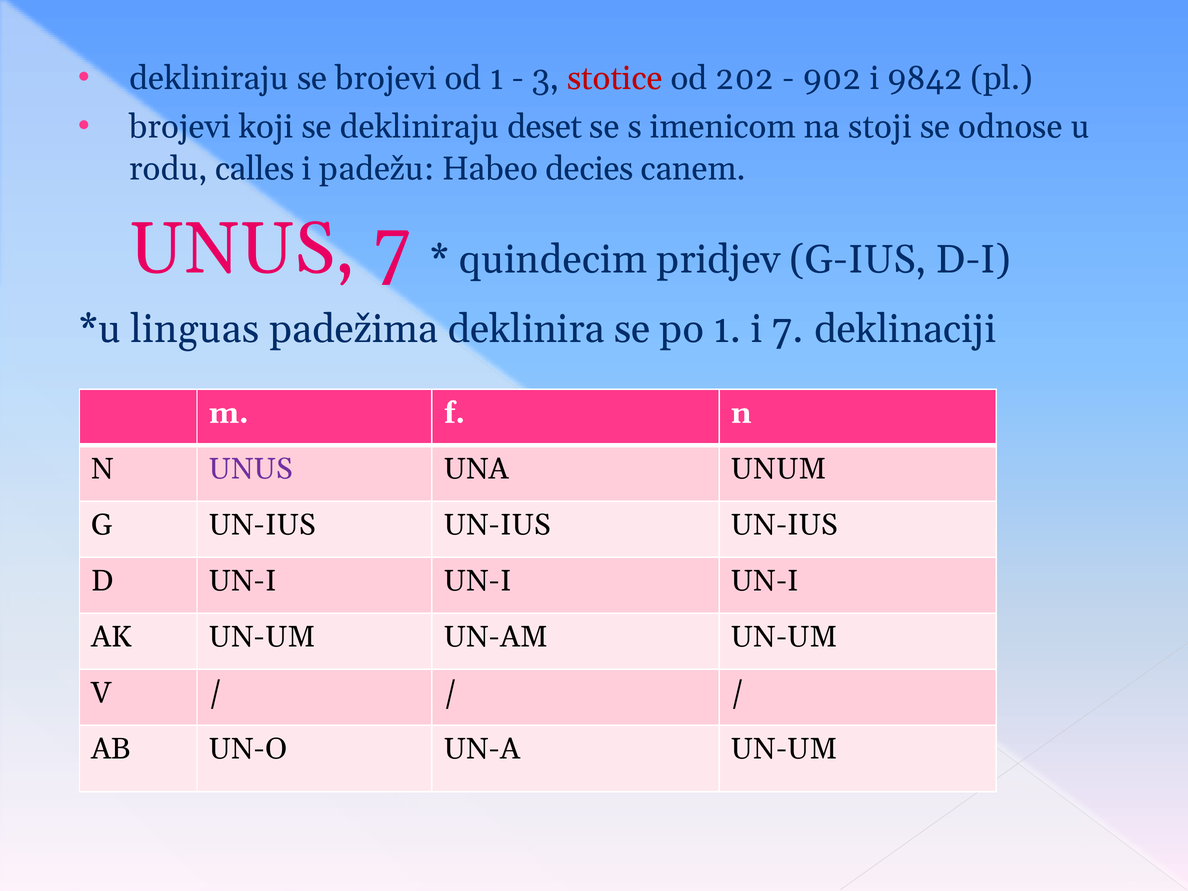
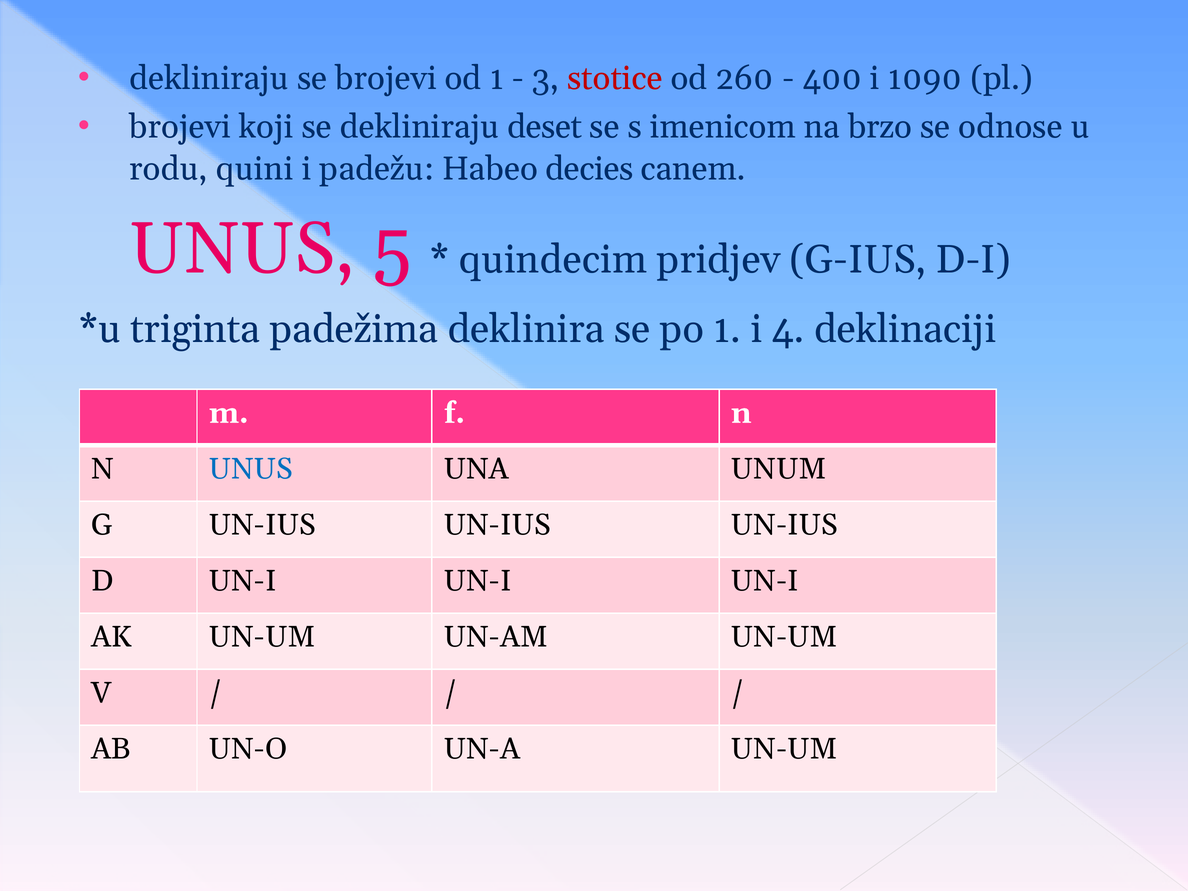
202: 202 -> 260
902: 902 -> 400
9842: 9842 -> 1090
stoji: stoji -> brzo
calles: calles -> quini
UNUS 7: 7 -> 5
linguas: linguas -> triginta
i 7: 7 -> 4
UNUS at (251, 469) colour: purple -> blue
